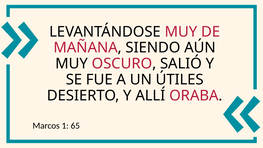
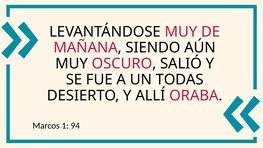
ÚTILES: ÚTILES -> TODAS
65: 65 -> 94
